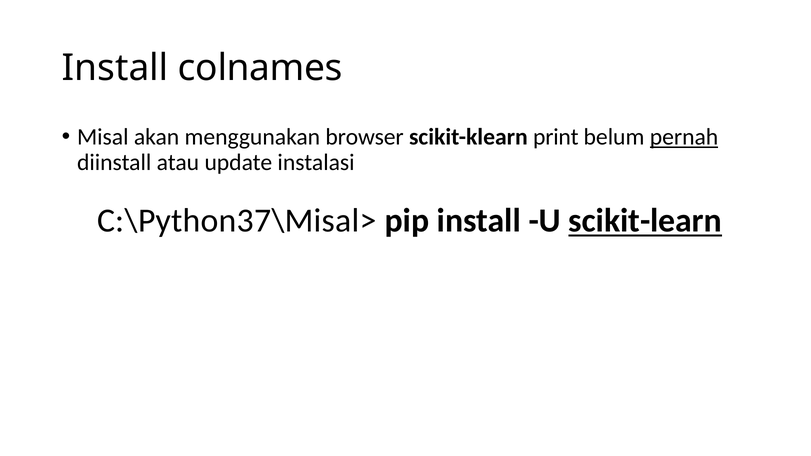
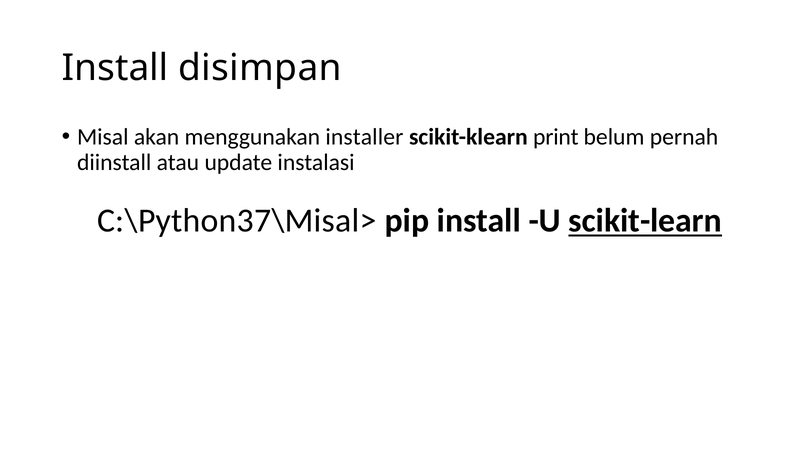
colnames: colnames -> disimpan
browser: browser -> installer
pernah underline: present -> none
